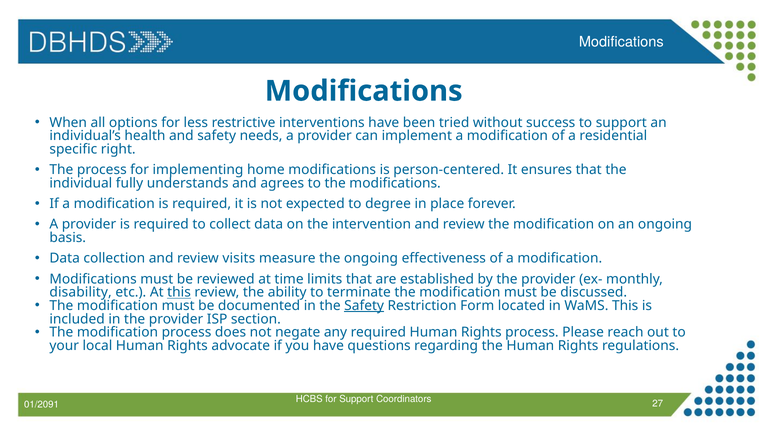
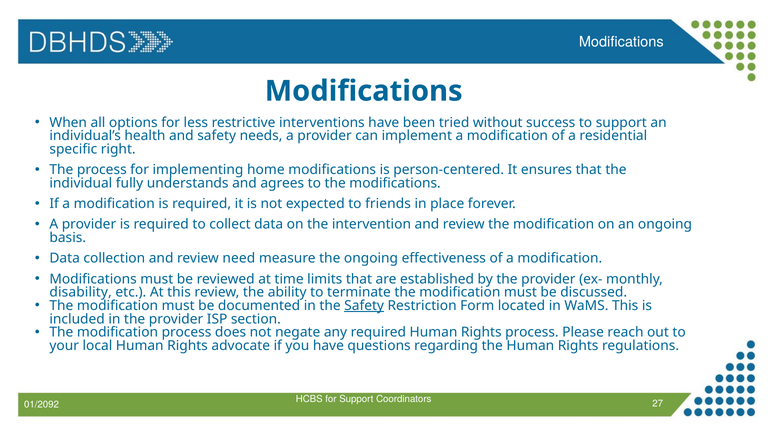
degree: degree -> friends
visits: visits -> need
this at (179, 293) underline: present -> none
01/2091: 01/2091 -> 01/2092
